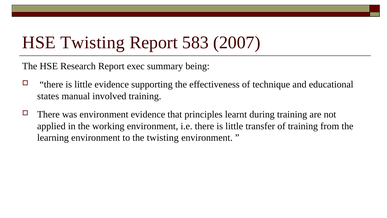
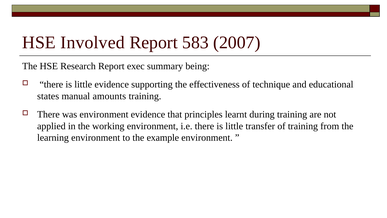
HSE Twisting: Twisting -> Involved
involved: involved -> amounts
the twisting: twisting -> example
